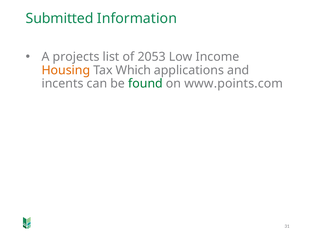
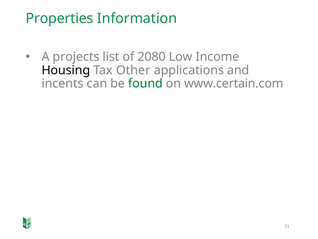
Submitted: Submitted -> Properties
2053: 2053 -> 2080
Housing colour: orange -> black
Which: Which -> Other
www.points.com: www.points.com -> www.certain.com
